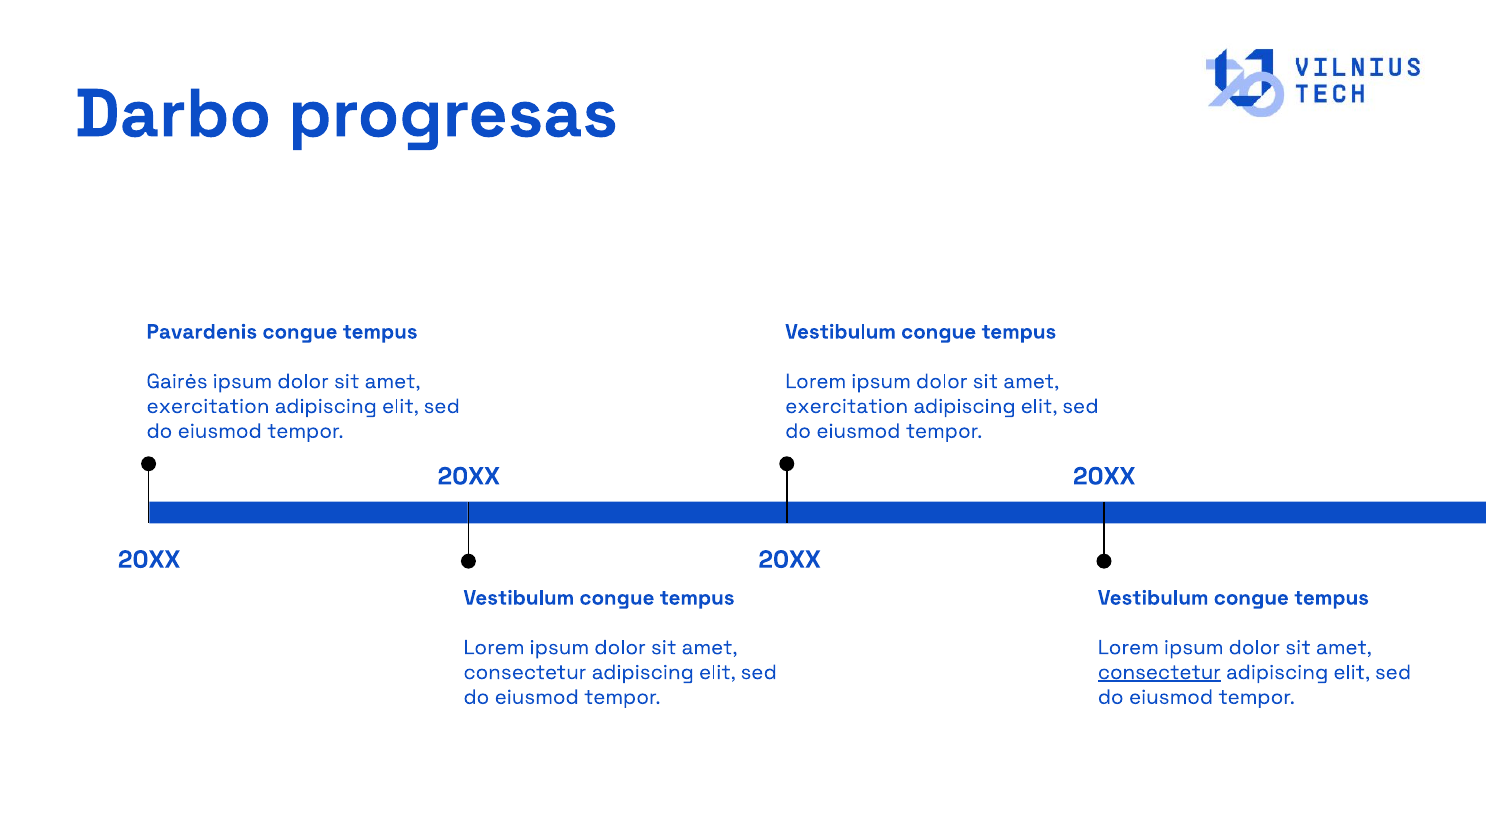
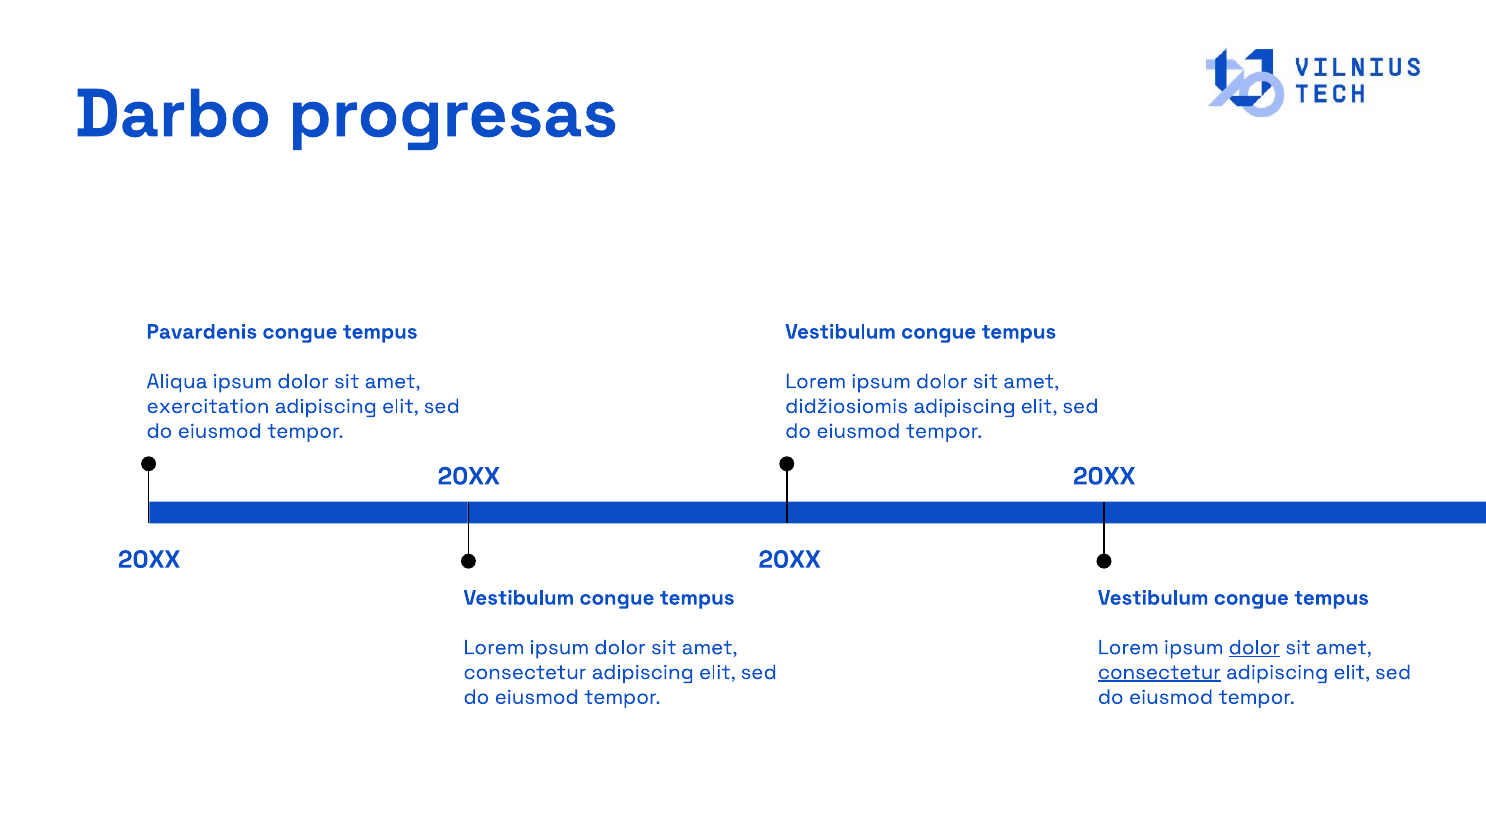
Gairės: Gairės -> Aliqua
exercitation at (847, 406): exercitation -> didžiosiomis
dolor at (1254, 647) underline: none -> present
